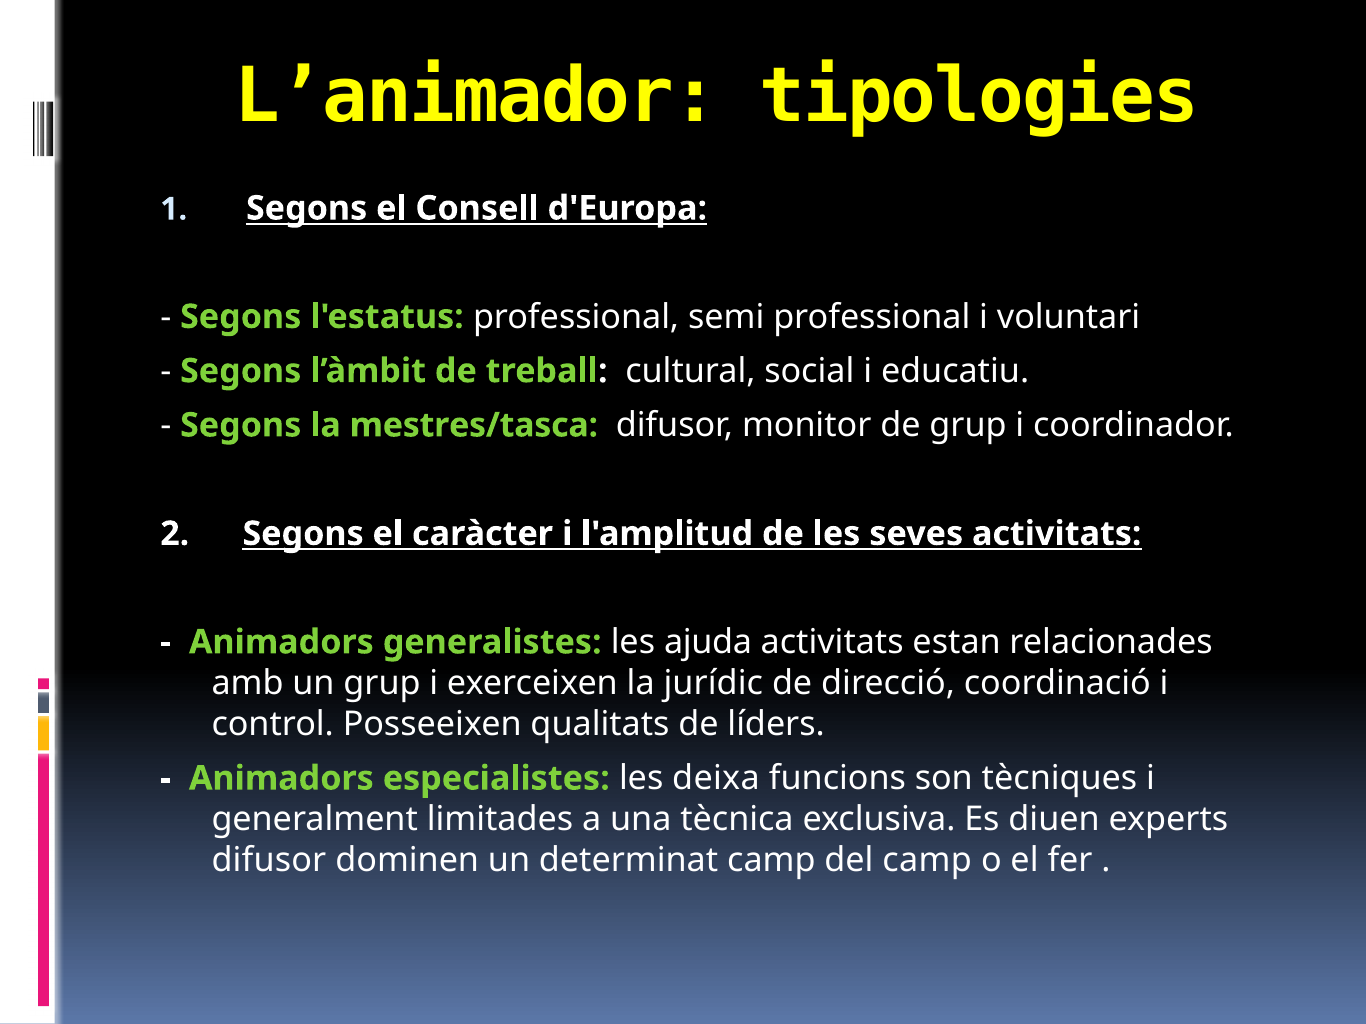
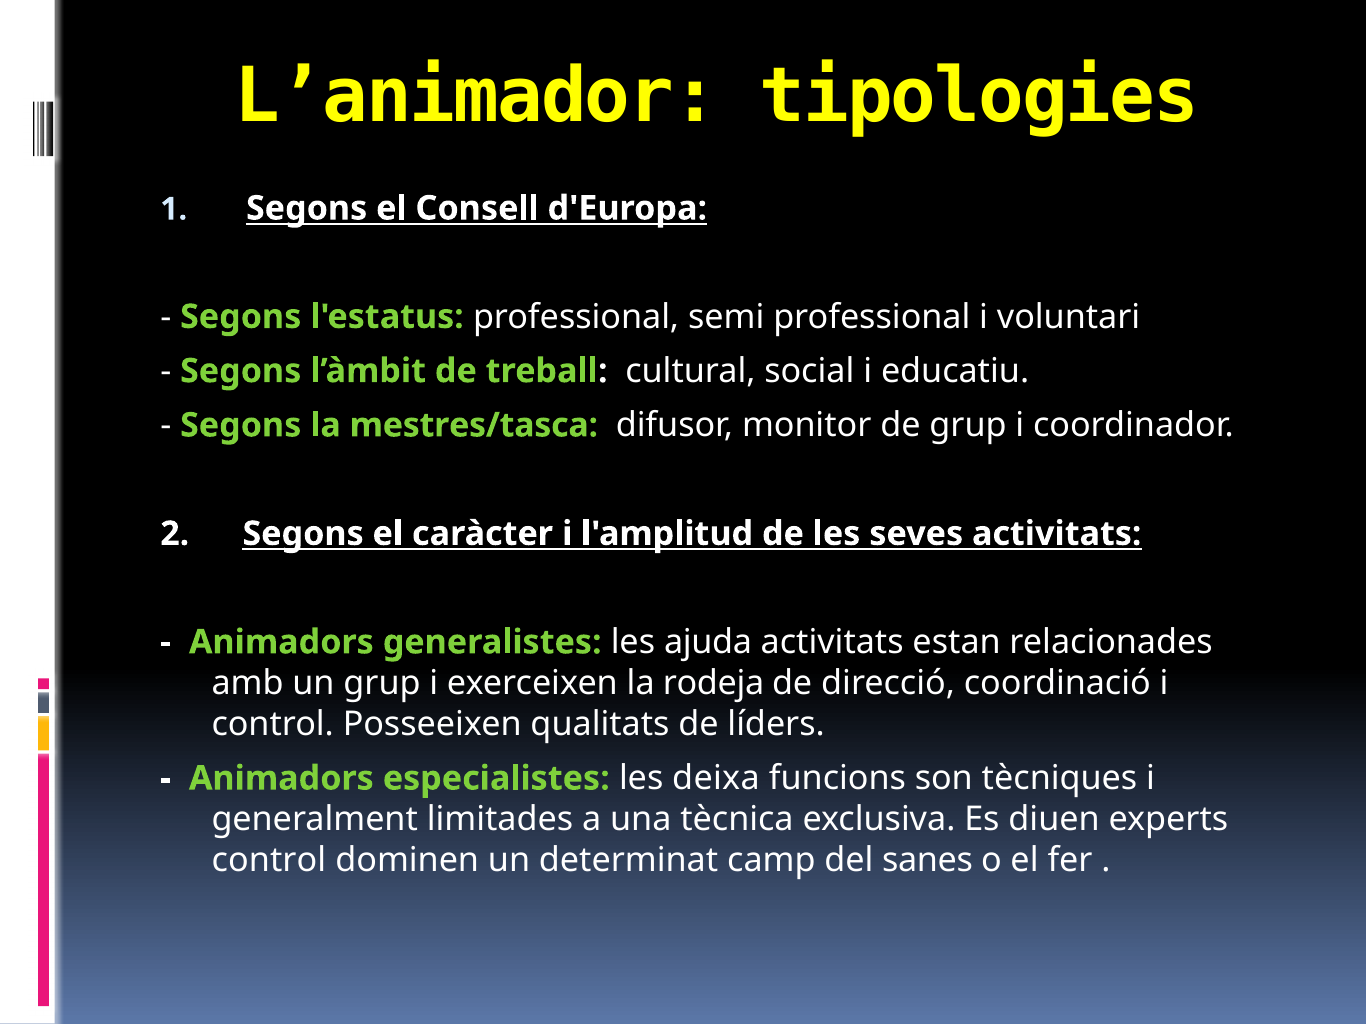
jurídic: jurídic -> rodeja
difusor at (269, 861): difusor -> control
del camp: camp -> sanes
